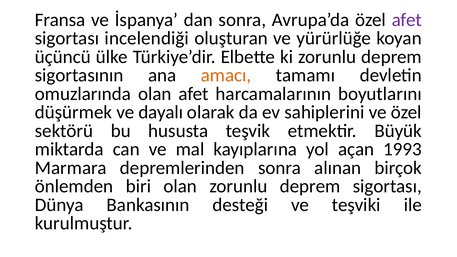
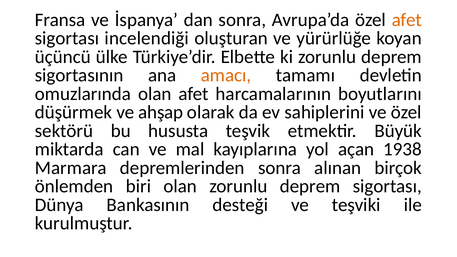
afet at (407, 20) colour: purple -> orange
dayalı: dayalı -> ahşap
1993: 1993 -> 1938
